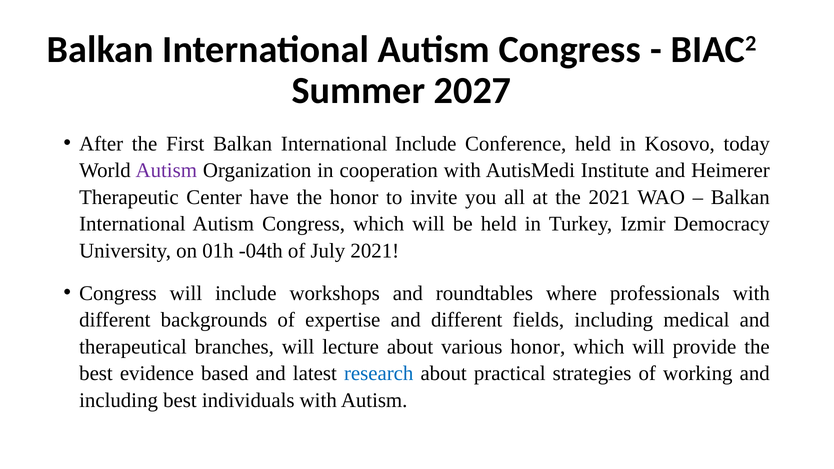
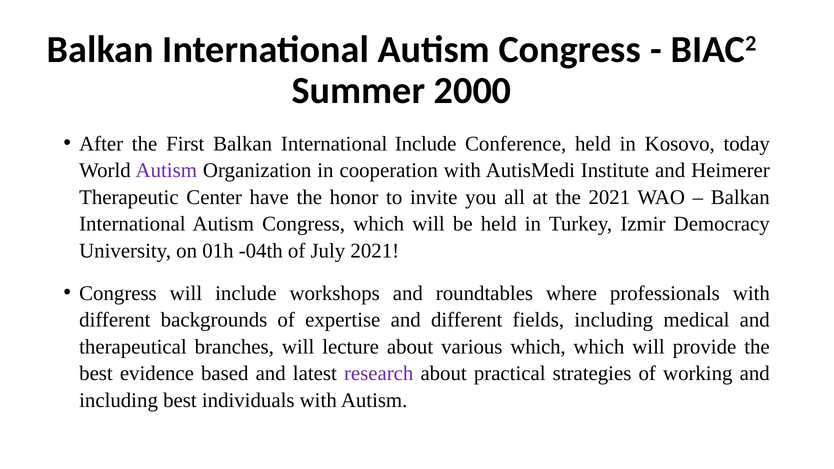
2027: 2027 -> 2000
various honor: honor -> which
research colour: blue -> purple
